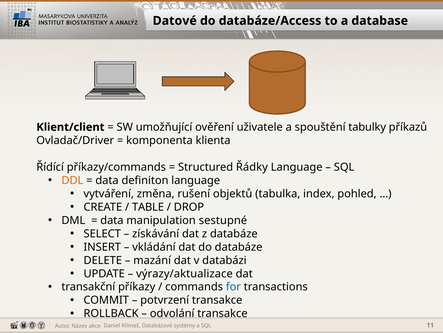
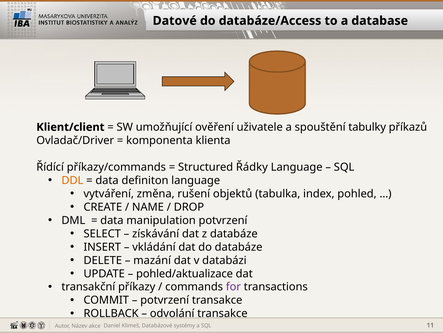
TABLE: TABLE -> NAME
manipulation sestupné: sestupné -> potvrzení
výrazy/aktualizace: výrazy/aktualizace -> pohled/aktualizace
for colour: blue -> purple
